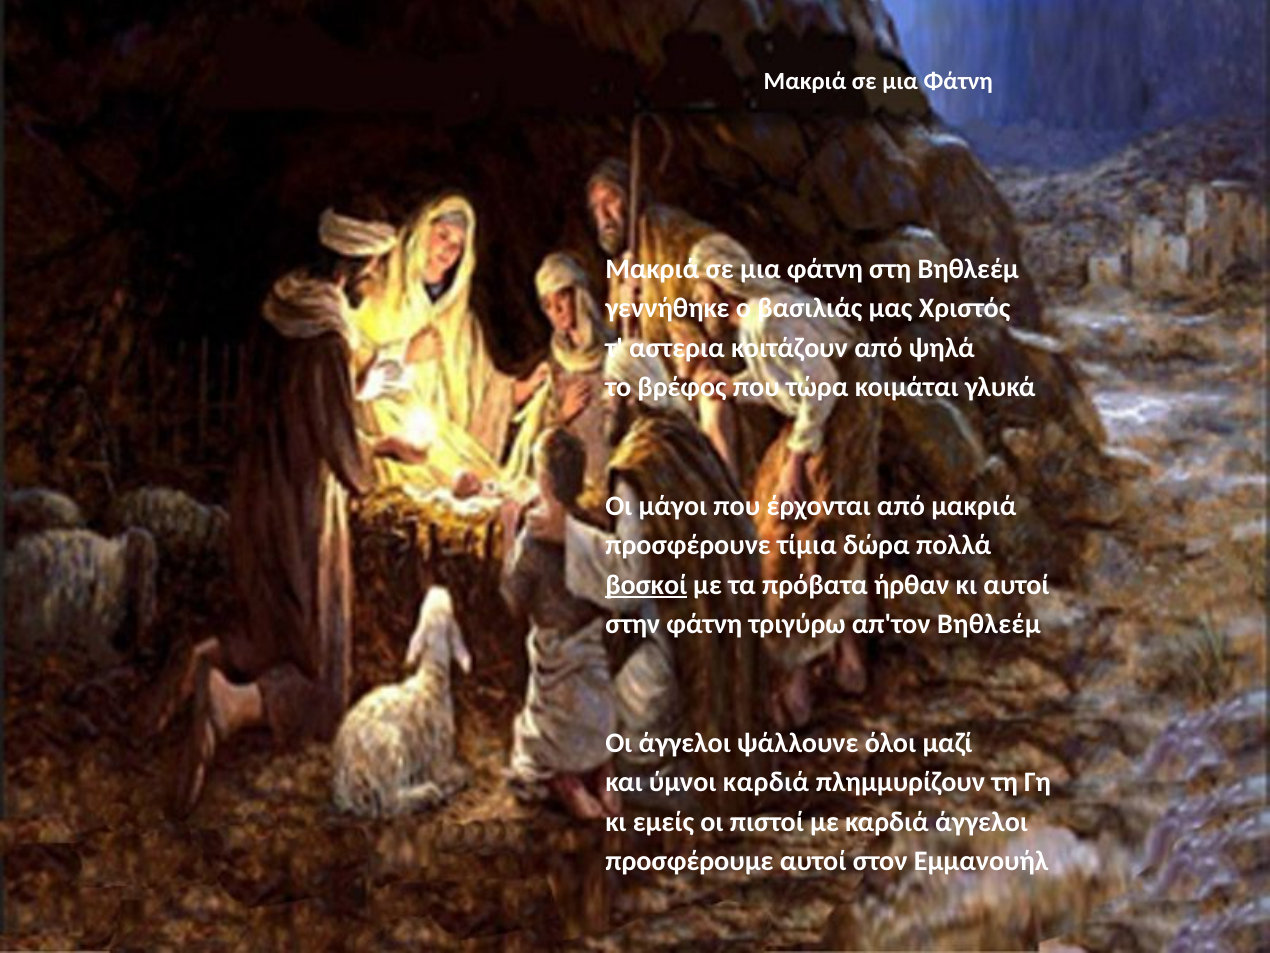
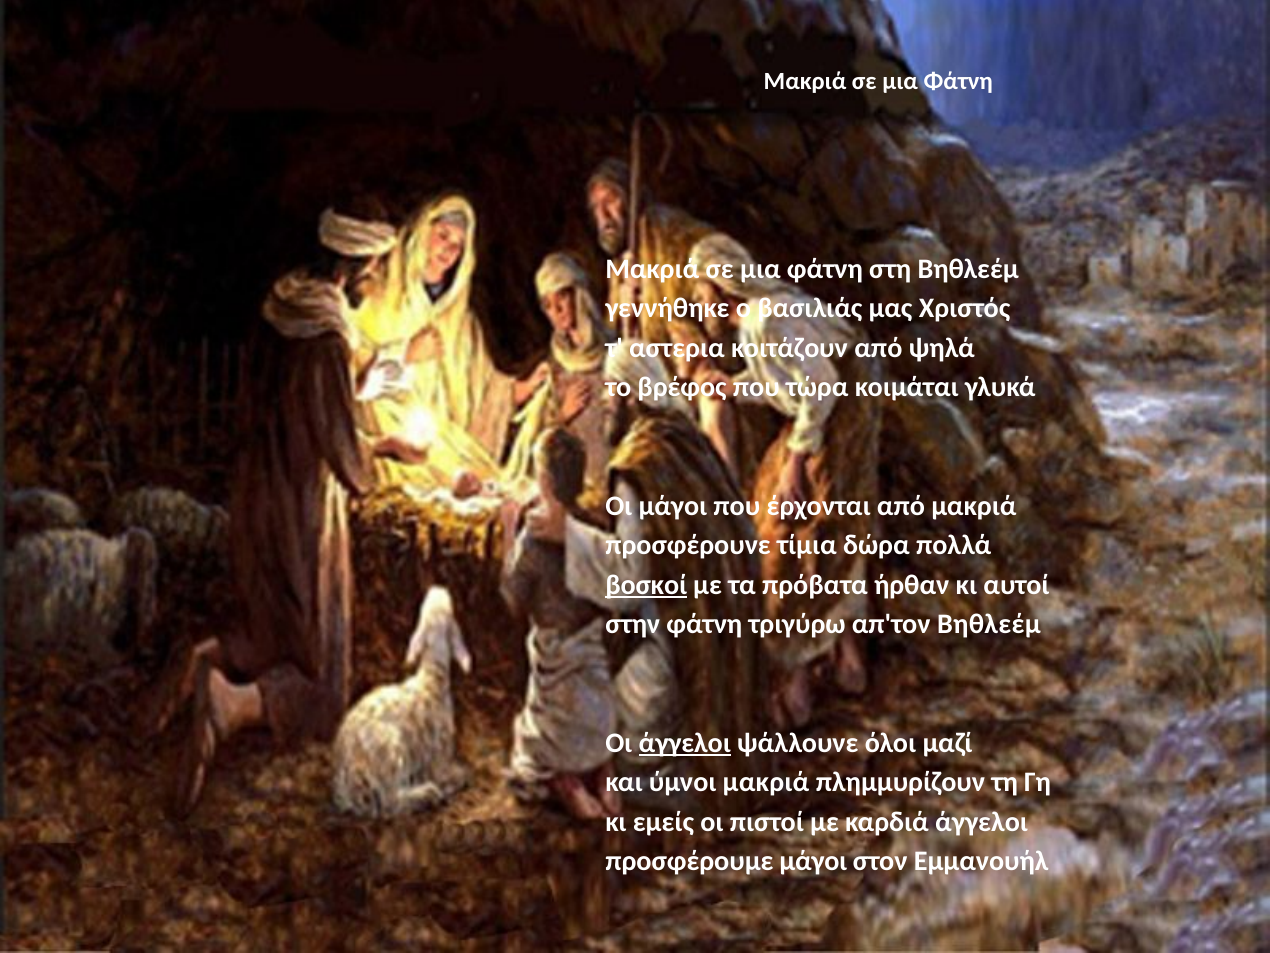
άγγελοι at (685, 743) underline: none -> present
ύμνοι καρδιά: καρδιά -> μακριά
προσφέρουμε αυτοί: αυτοί -> μάγοι
